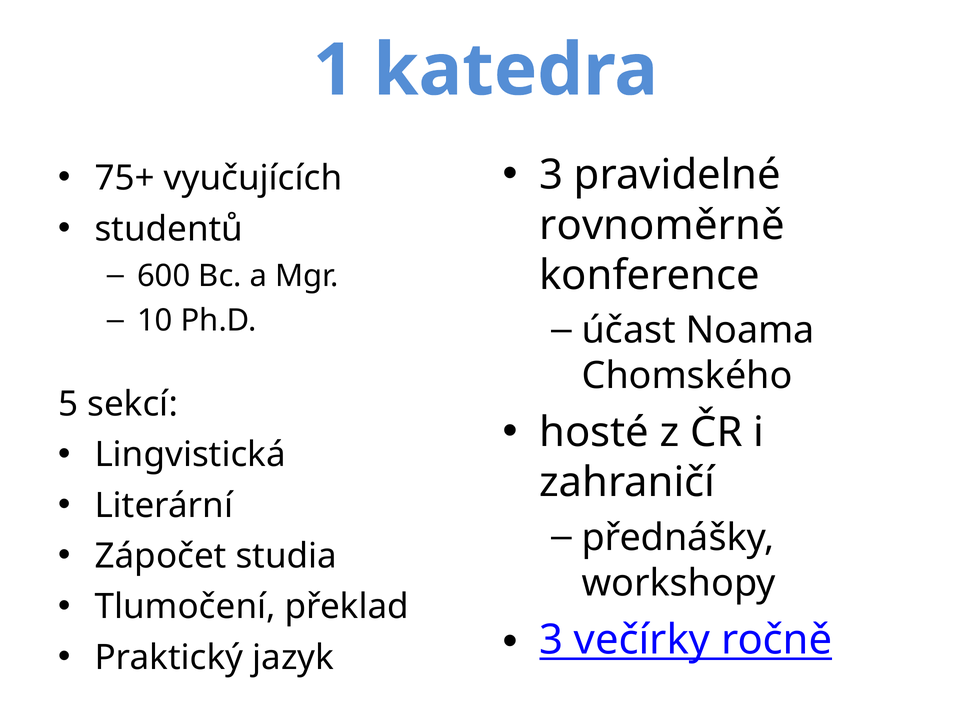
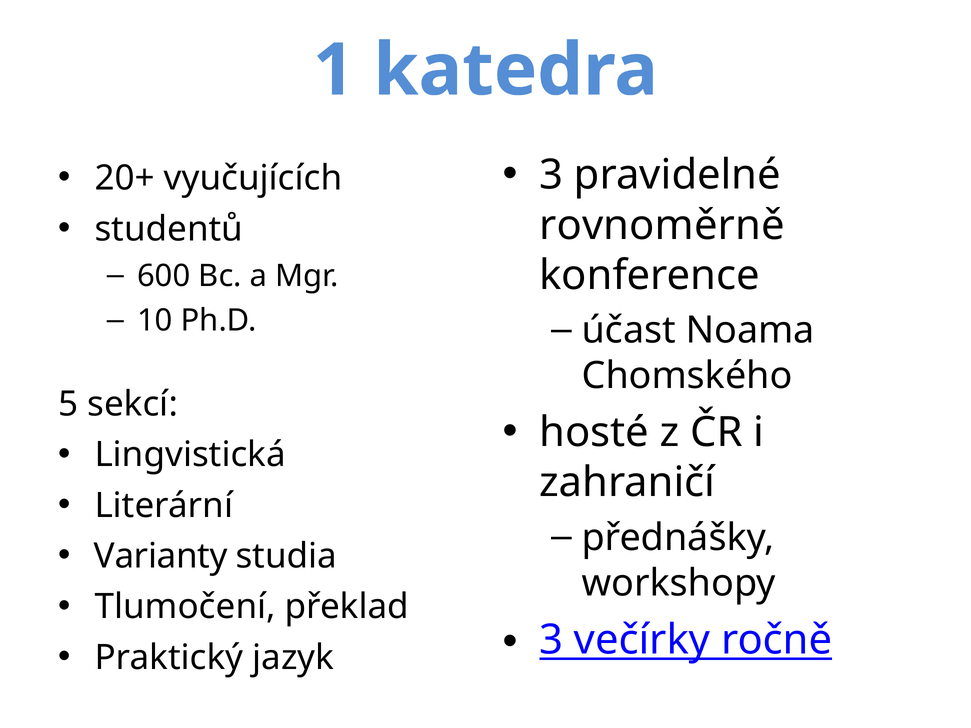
75+: 75+ -> 20+
Zápočet: Zápočet -> Varianty
